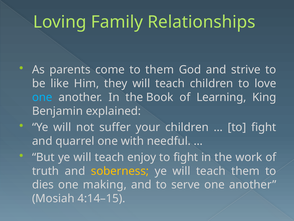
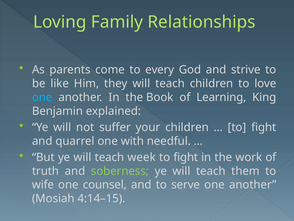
to them: them -> every
enjoy: enjoy -> week
soberness colour: yellow -> light green
dies: dies -> wife
making: making -> counsel
